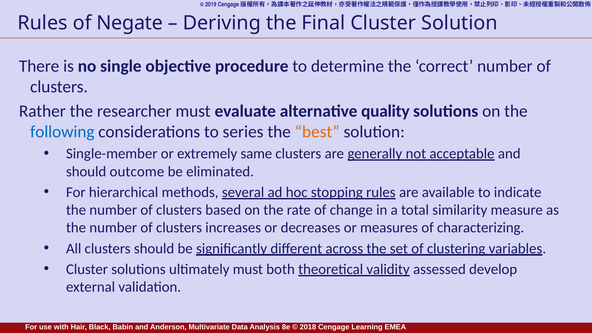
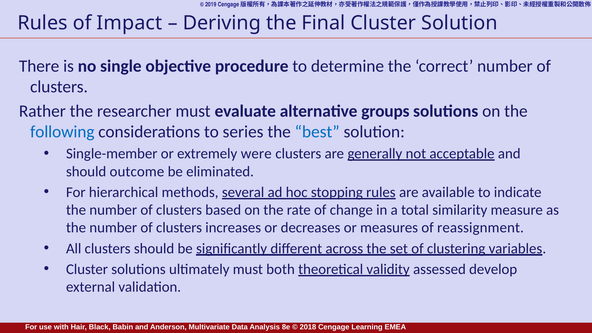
Negate: Negate -> Impact
quality: quality -> groups
best colour: orange -> blue
same: same -> were
characterizing: characterizing -> reassignment
